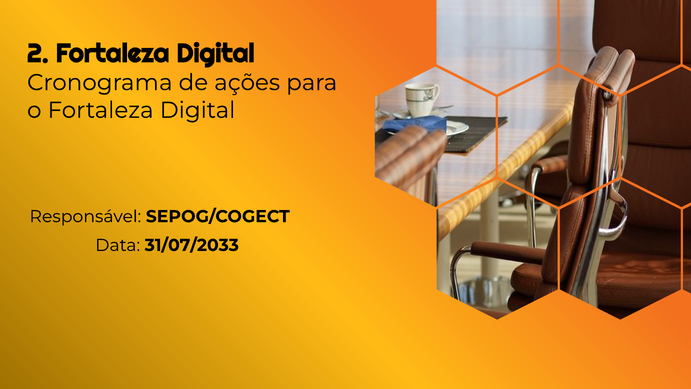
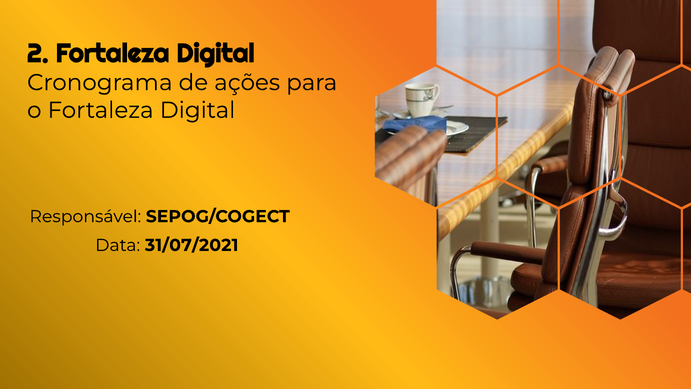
31/07/2033: 31/07/2033 -> 31/07/2021
